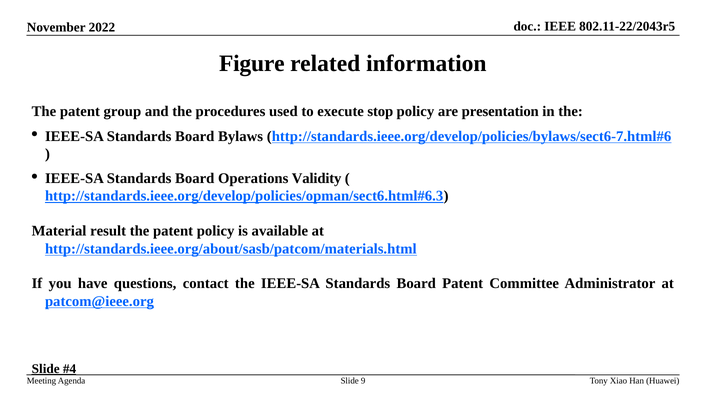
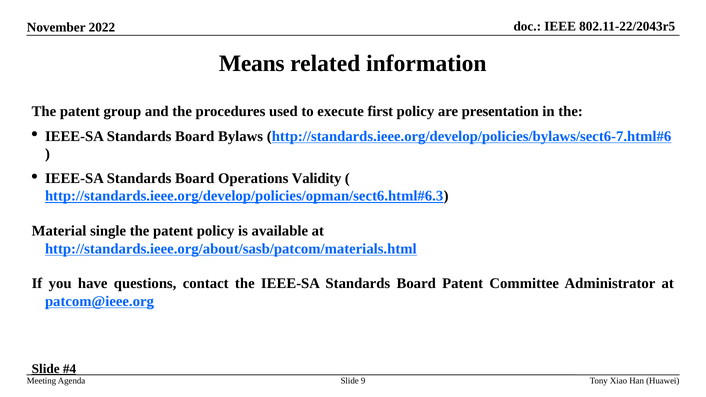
Figure: Figure -> Means
stop: stop -> first
result: result -> single
